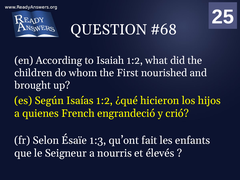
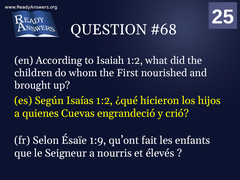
French: French -> Cuevas
1:3: 1:3 -> 1:9
